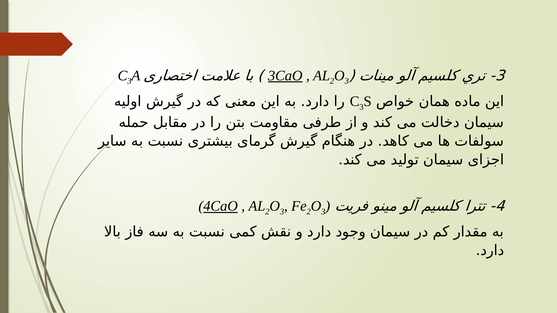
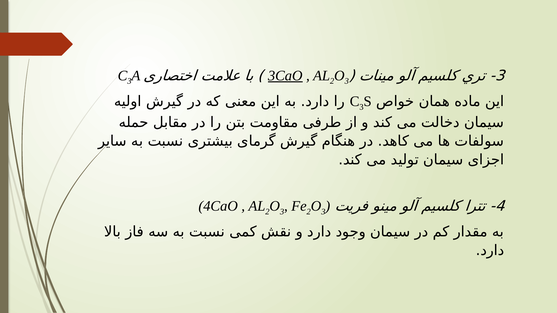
4CaO underline: present -> none
